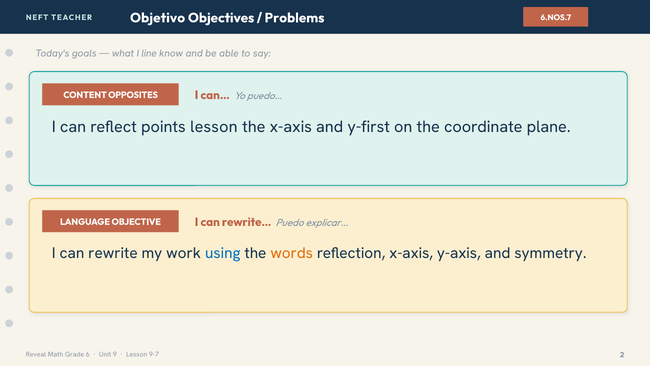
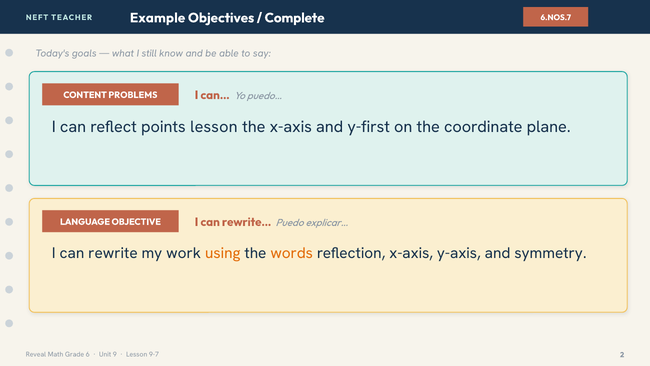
Objetivo: Objetivo -> Example
Problems: Problems -> Complete
line: line -> still
OPPOSITES: OPPOSITES -> PROBLEMS
using colour: blue -> orange
